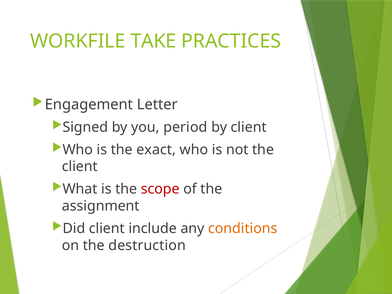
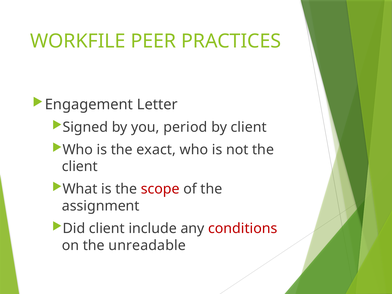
TAKE: TAKE -> PEER
conditions colour: orange -> red
destruction: destruction -> unreadable
